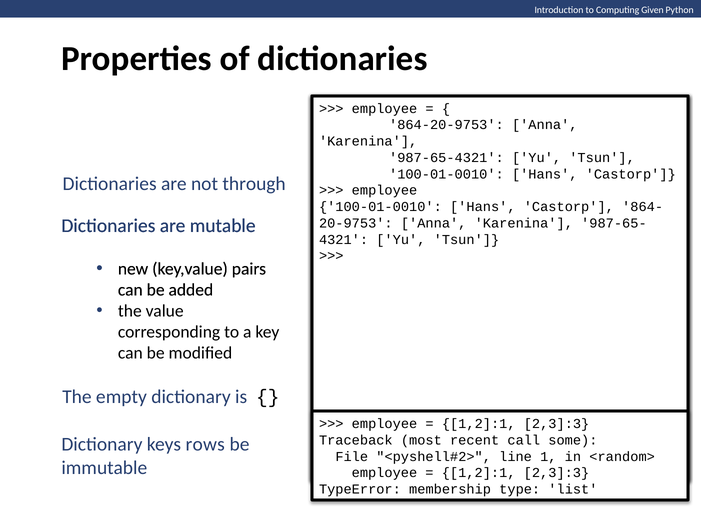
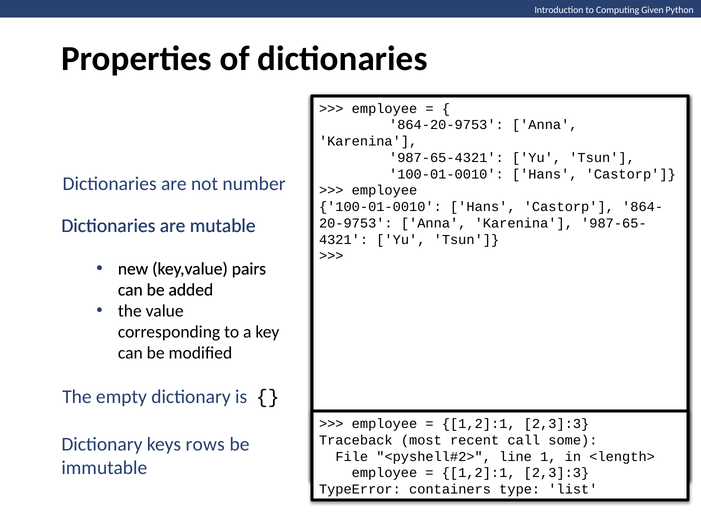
through: through -> number
<random>: <random> -> <length>
membership: membership -> containers
